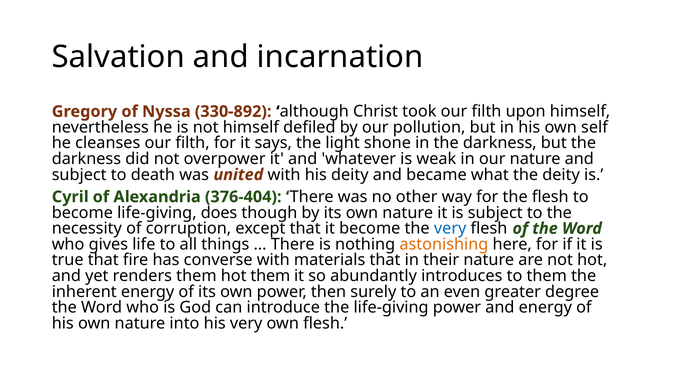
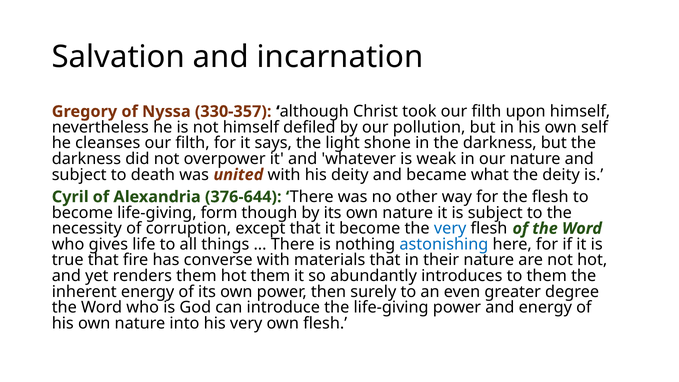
330-892: 330-892 -> 330-357
376-404: 376-404 -> 376-644
does: does -> form
astonishing colour: orange -> blue
